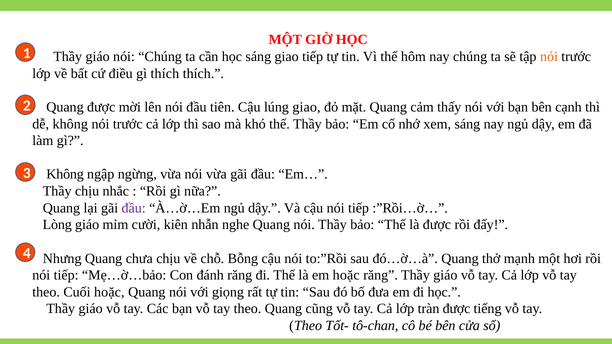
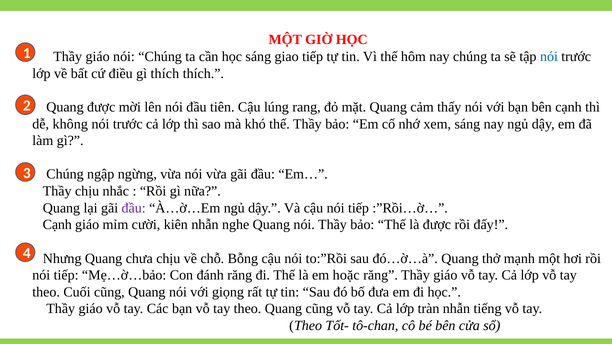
nói at (549, 57) colour: orange -> blue
lúng giao: giao -> rang
Không at (65, 174): Không -> Chúng
Lòng at (57, 225): Lòng -> Cạnh
Cuối hoặc: hoặc -> cũng
tràn được: được -> nhẫn
